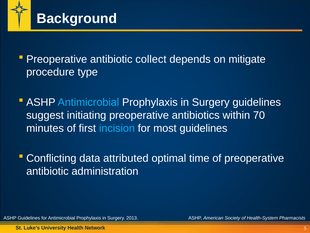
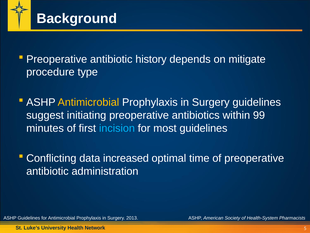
collect: collect -> history
Antimicrobial at (88, 102) colour: light blue -> yellow
70: 70 -> 99
attributed: attributed -> increased
